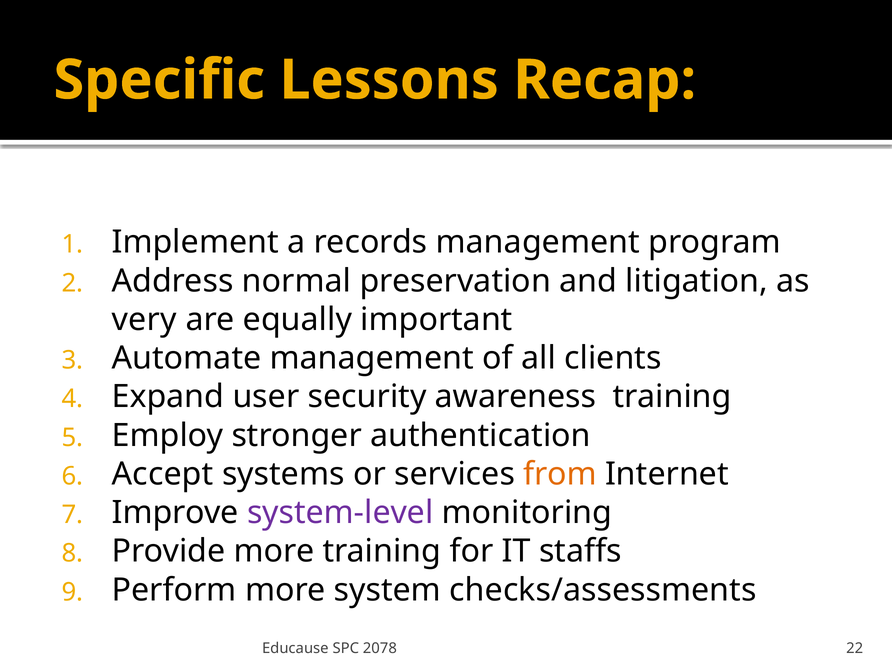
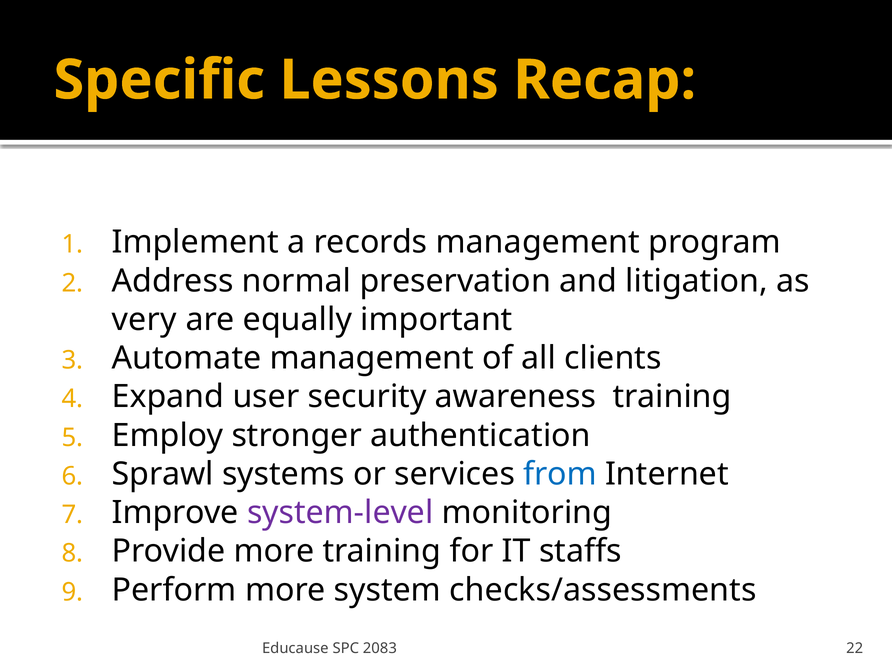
Accept: Accept -> Sprawl
from colour: orange -> blue
2078: 2078 -> 2083
